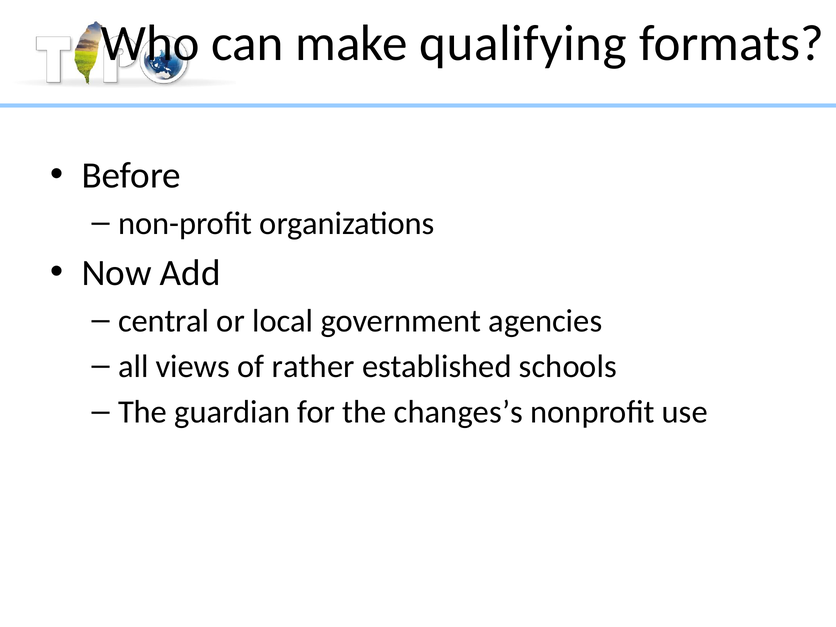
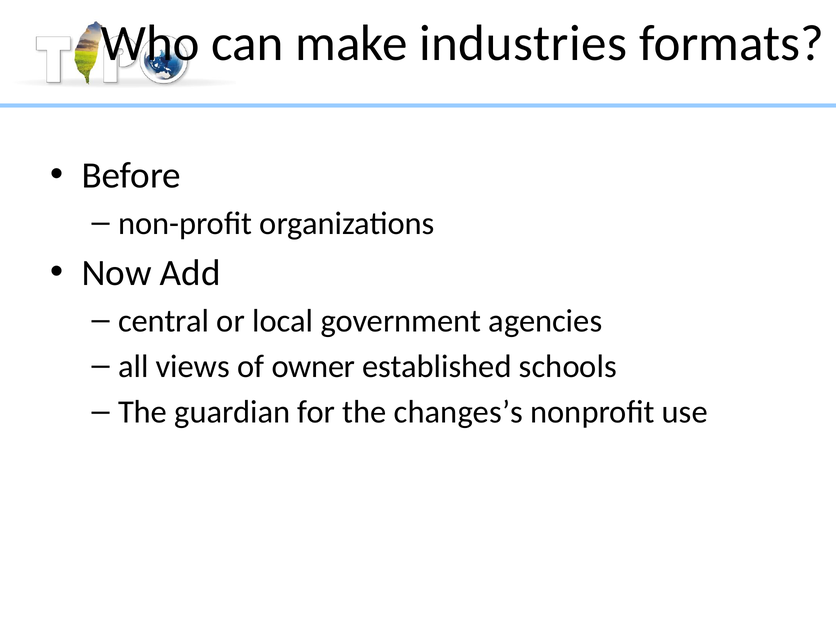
qualifying: qualifying -> industries
rather: rather -> owner
